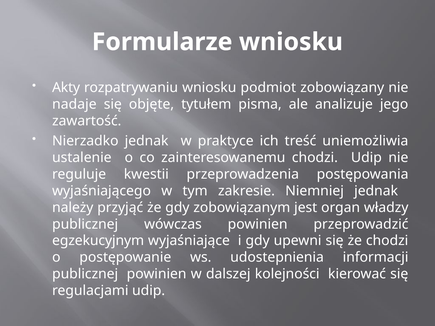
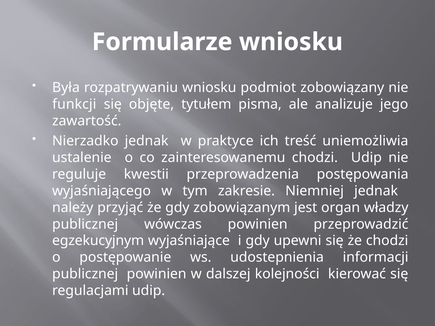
Akty: Akty -> Była
nadaje: nadaje -> funkcji
